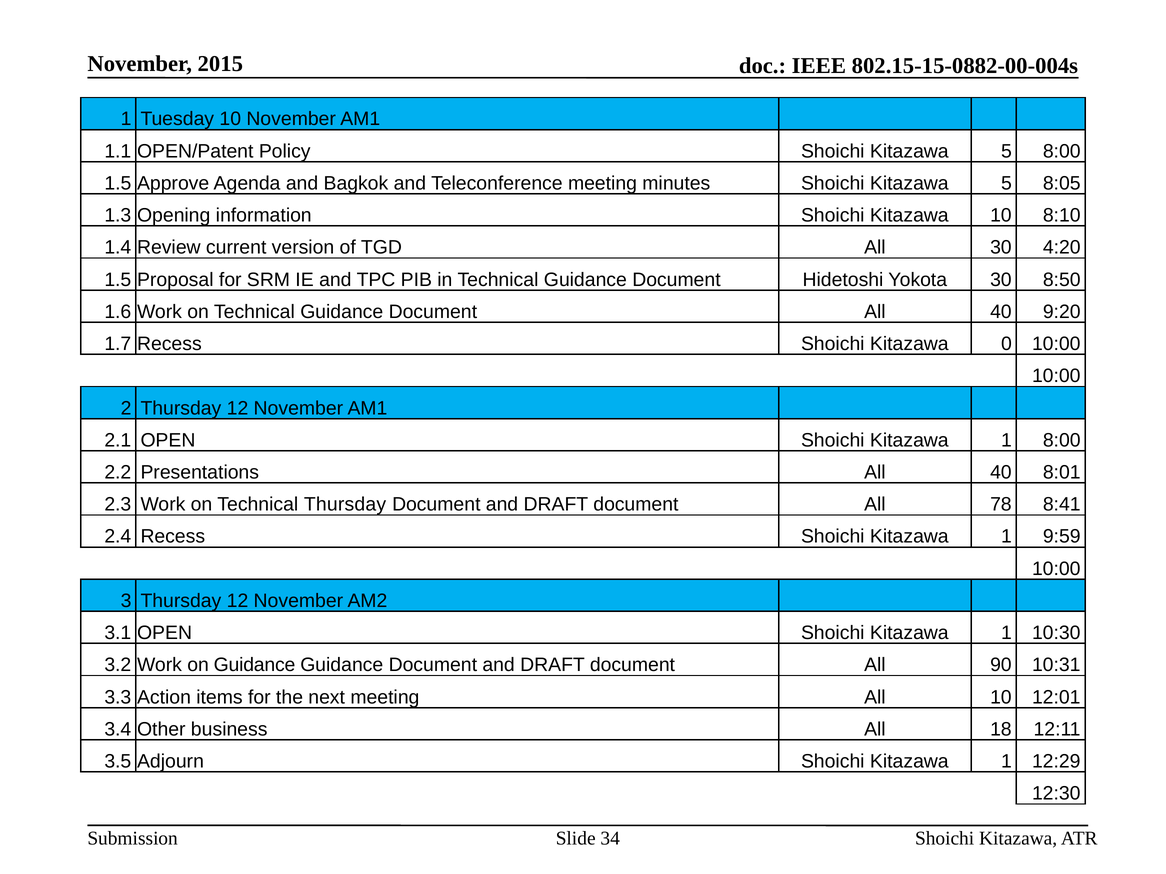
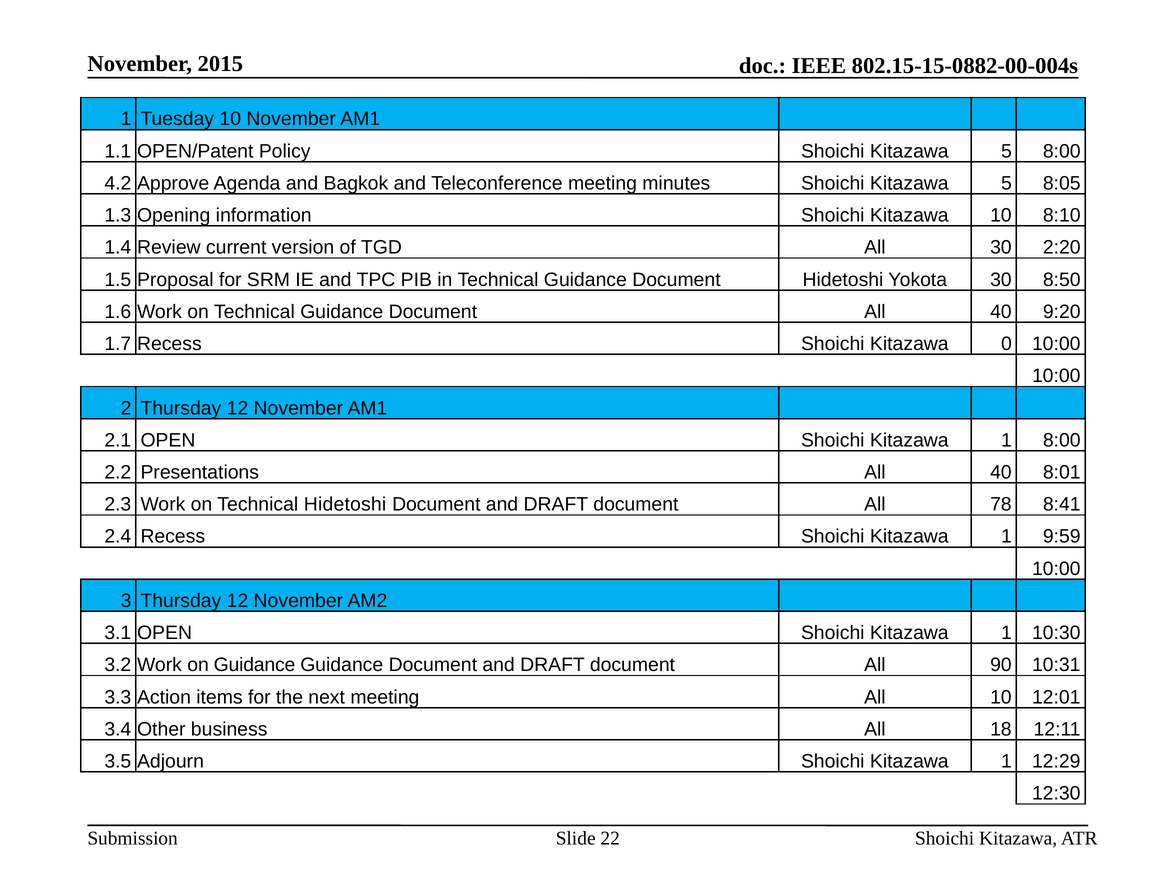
1.5 at (118, 183): 1.5 -> 4.2
4:20: 4:20 -> 2:20
Technical Thursday: Thursday -> Hidetoshi
34: 34 -> 22
